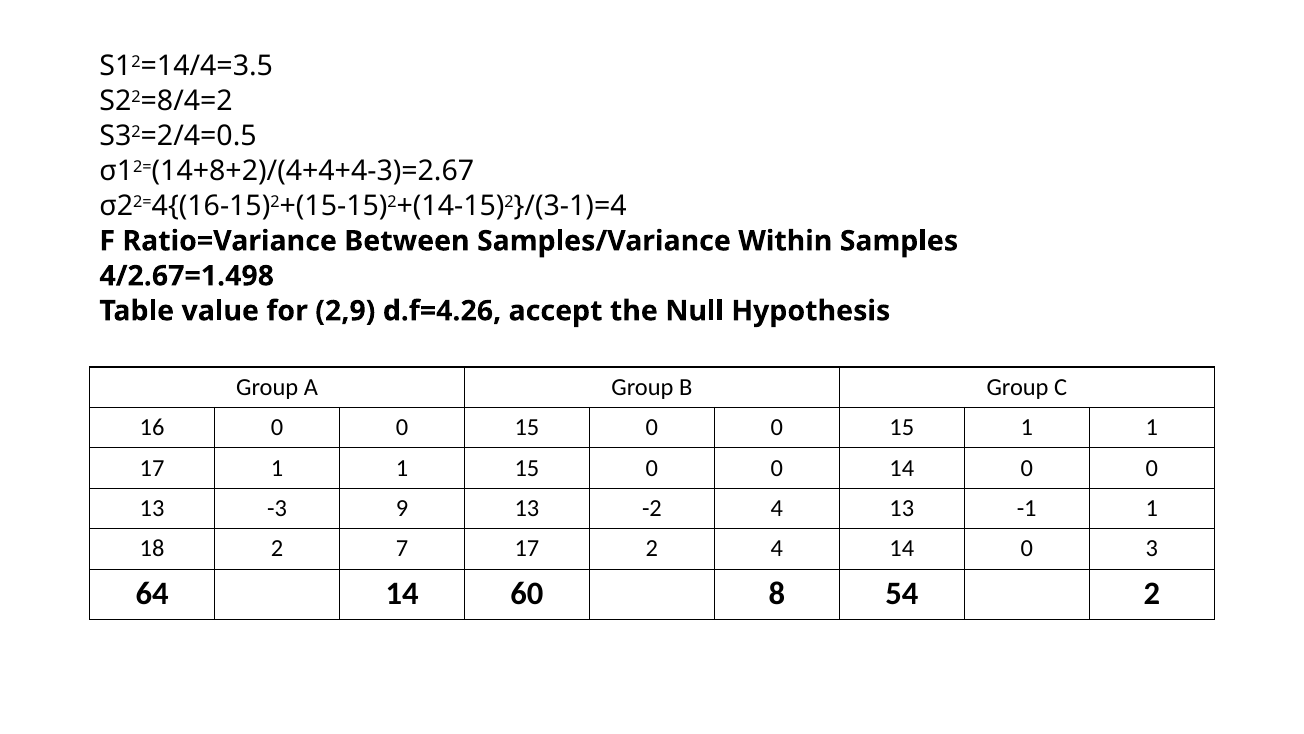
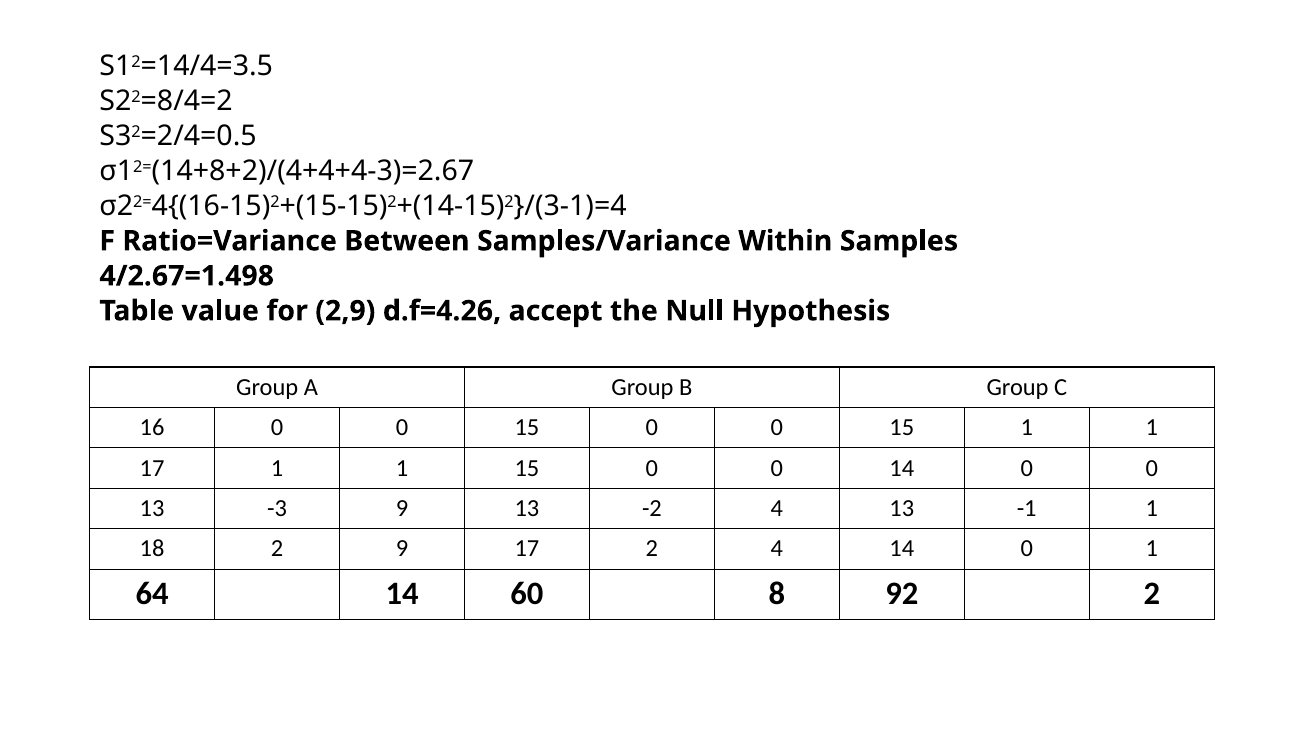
2 7: 7 -> 9
0 3: 3 -> 1
54: 54 -> 92
